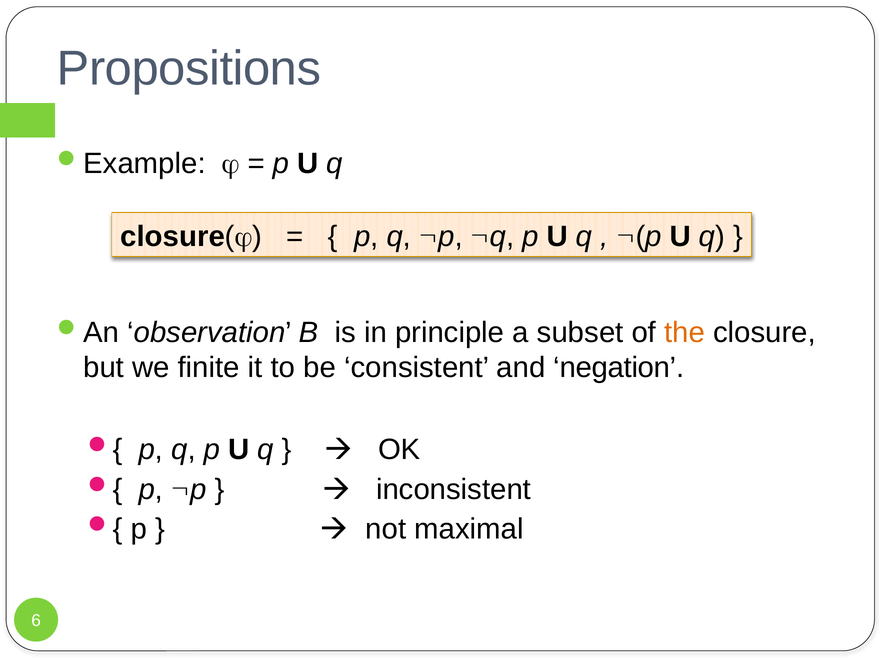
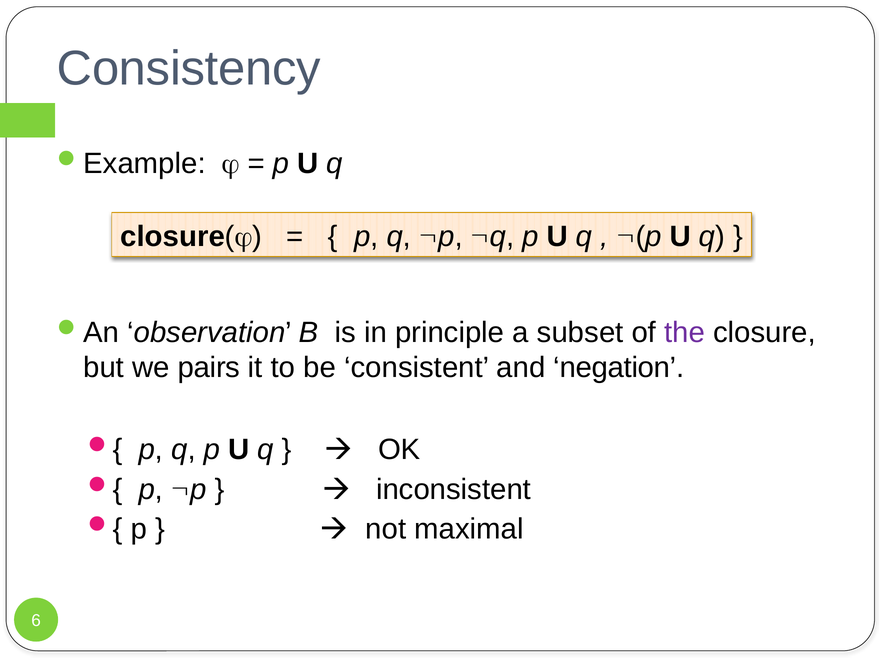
Propositions: Propositions -> Consistency
the colour: orange -> purple
finite: finite -> pairs
